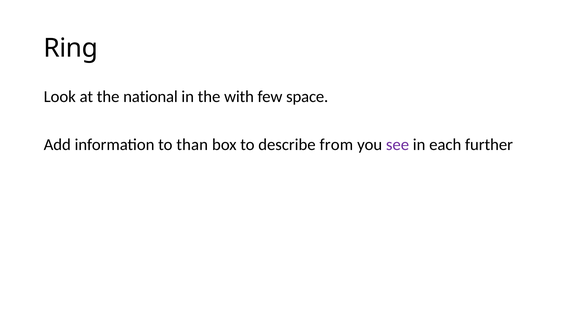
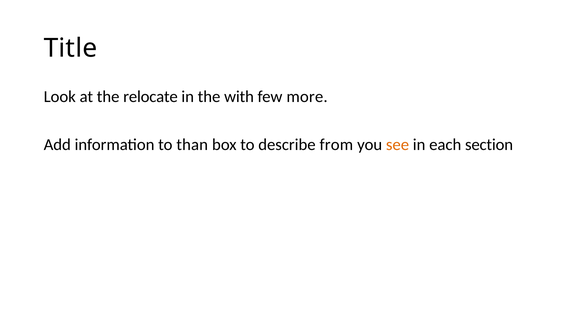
Ring: Ring -> Title
national: national -> relocate
space: space -> more
see colour: purple -> orange
further: further -> section
